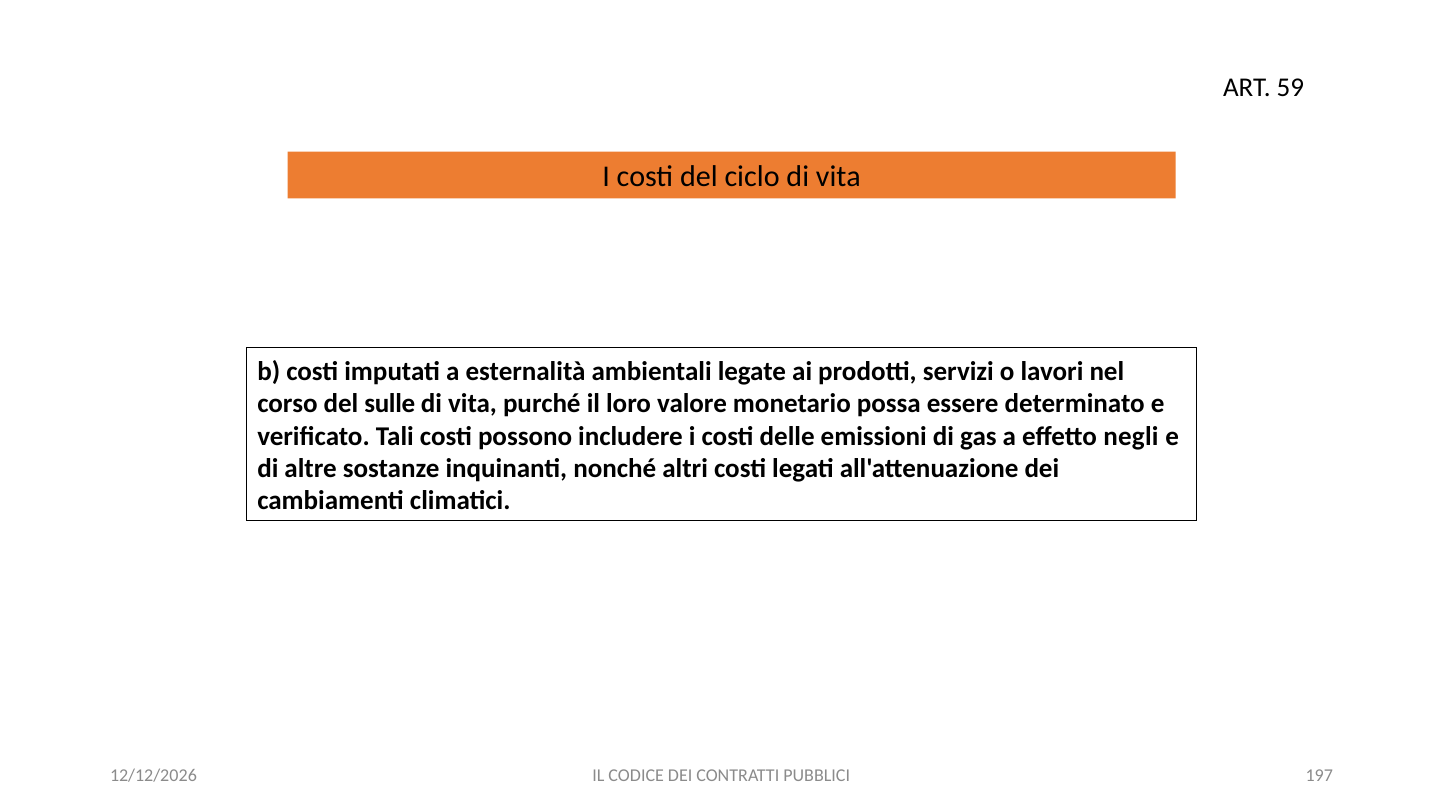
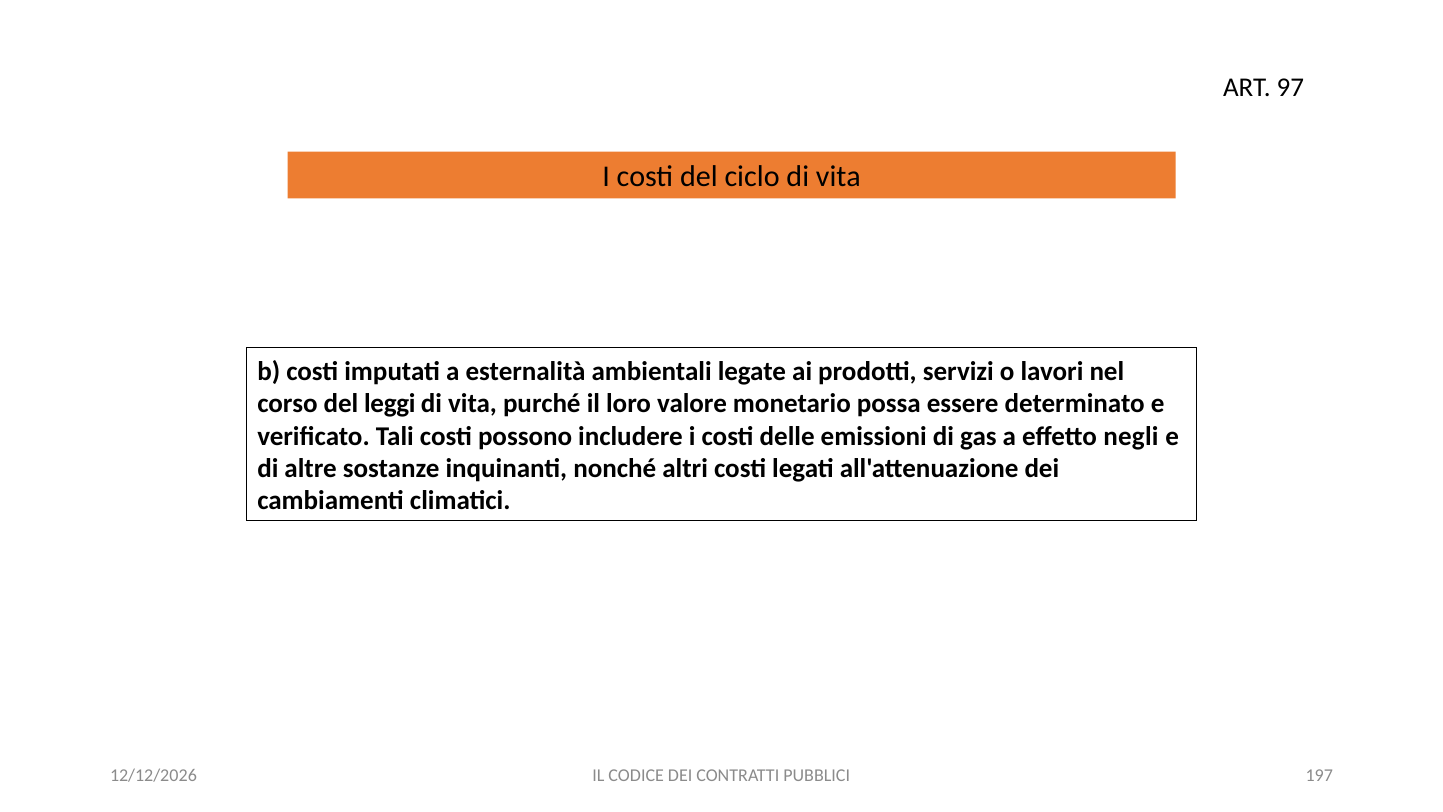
59: 59 -> 97
sulle: sulle -> leggi
